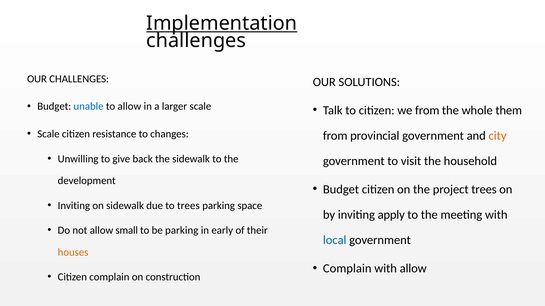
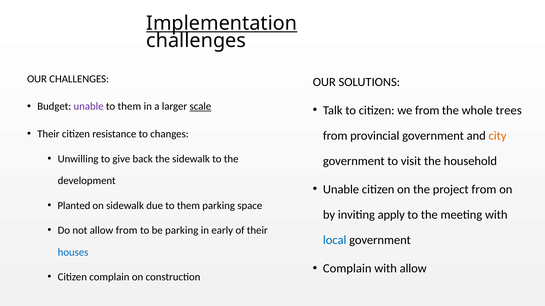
unable at (89, 107) colour: blue -> purple
allow at (129, 107): allow -> them
scale at (200, 107) underline: none -> present
them: them -> trees
Scale at (48, 134): Scale -> Their
Budget at (341, 190): Budget -> Unable
project trees: trees -> from
Inviting at (74, 206): Inviting -> Planted
due to trees: trees -> them
allow small: small -> from
houses colour: orange -> blue
